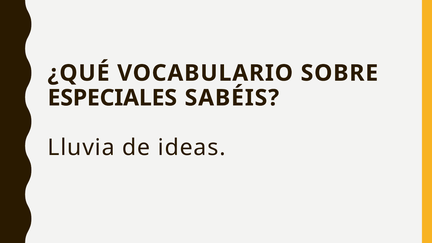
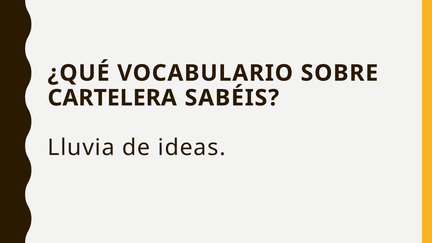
ESPECIALES: ESPECIALES -> CARTELERA
